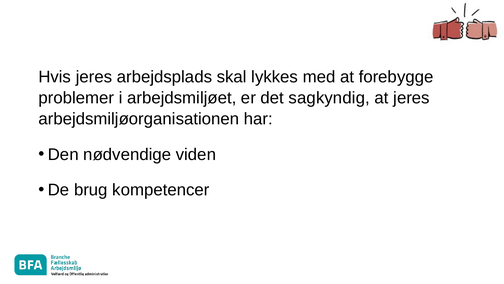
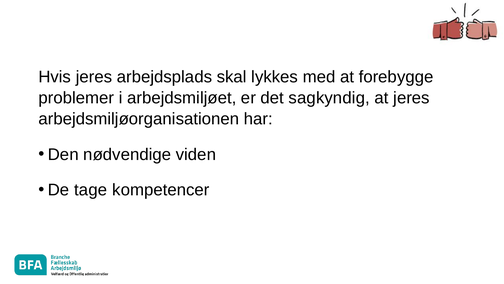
brug: brug -> tage
